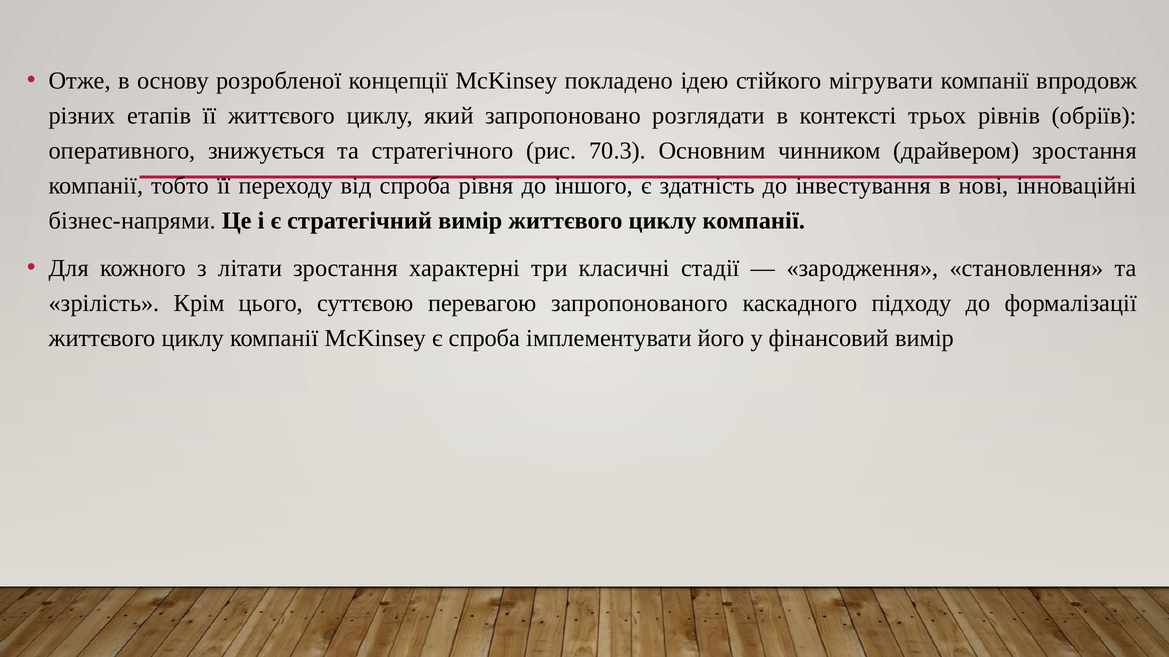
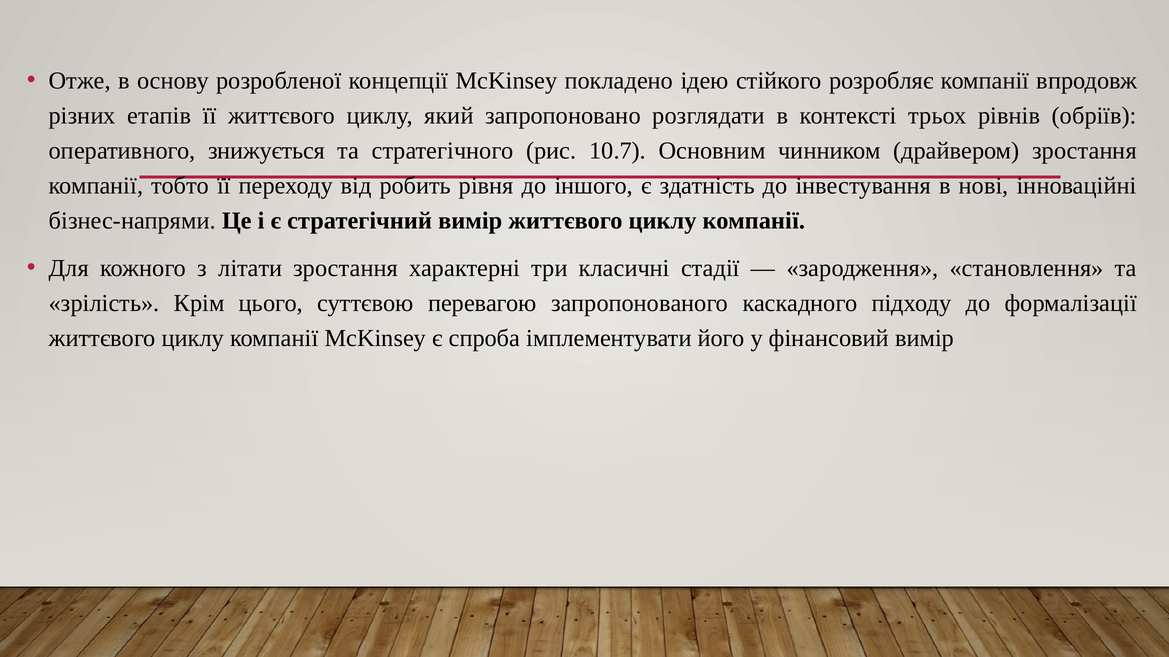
мігрувати: мігрувати -> розробляє
70.3: 70.3 -> 10.7
від спроба: спроба -> робить
